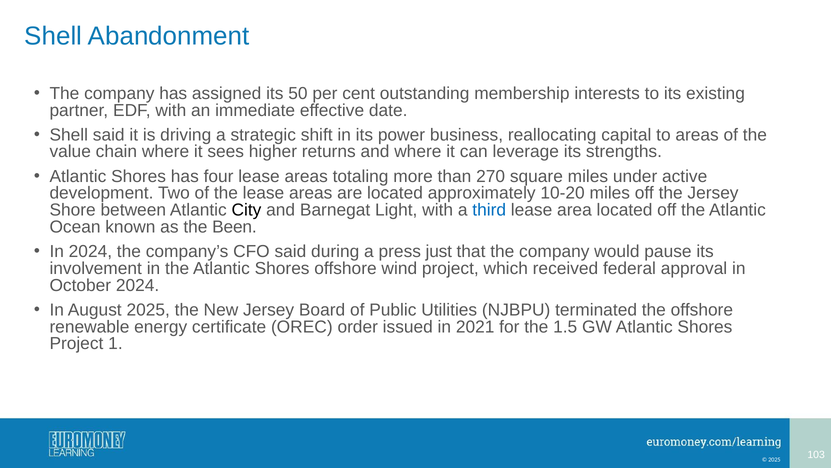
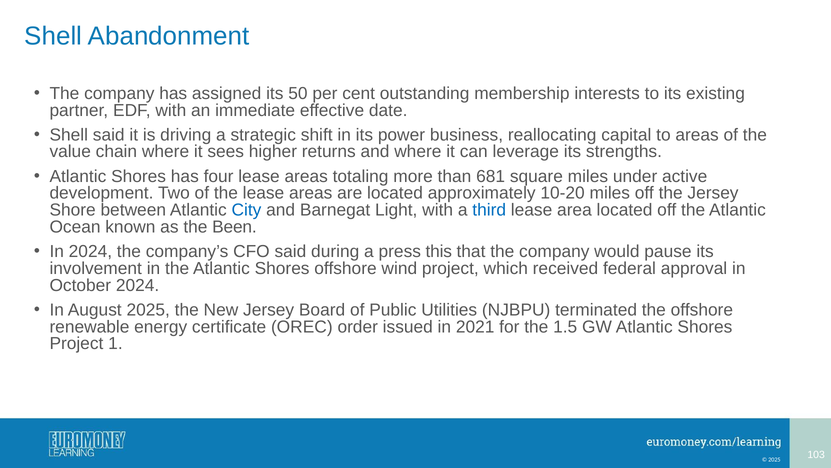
270: 270 -> 681
City colour: black -> blue
just: just -> this
